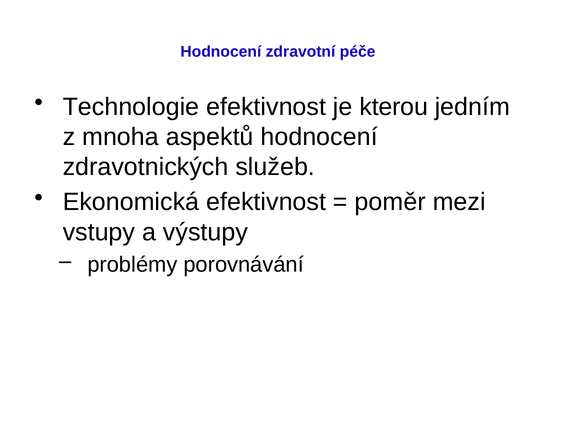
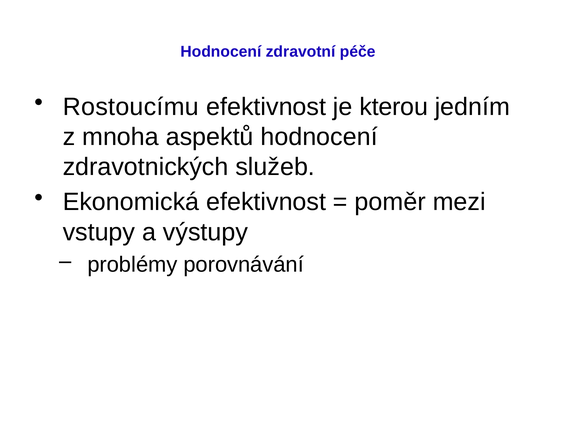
Technologie: Technologie -> Rostoucímu
